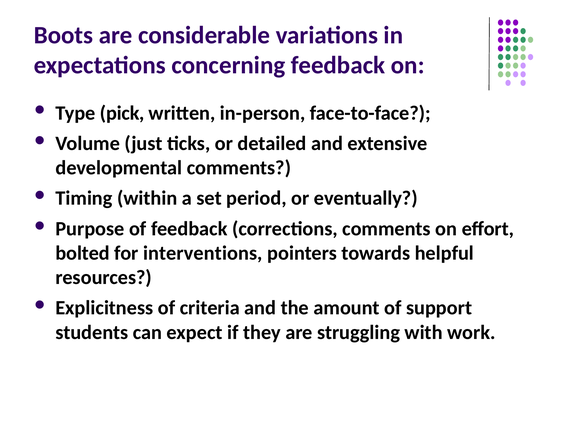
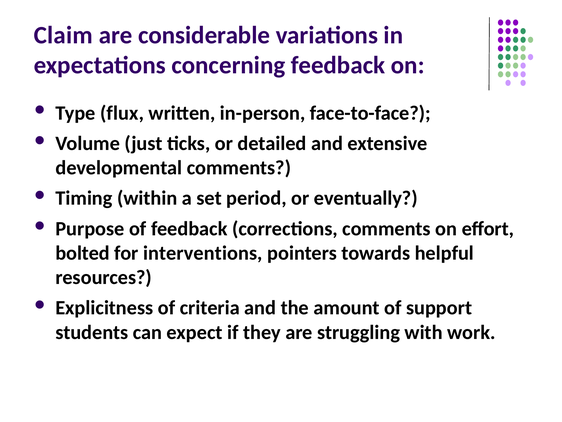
Boots: Boots -> Claim
pick: pick -> flux
